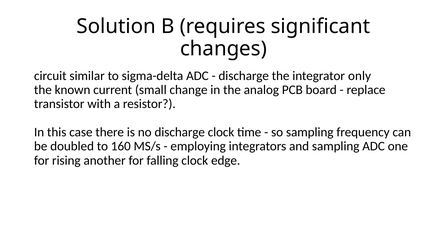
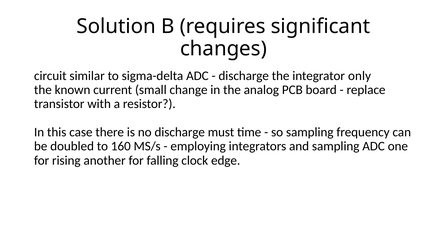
discharge clock: clock -> must
